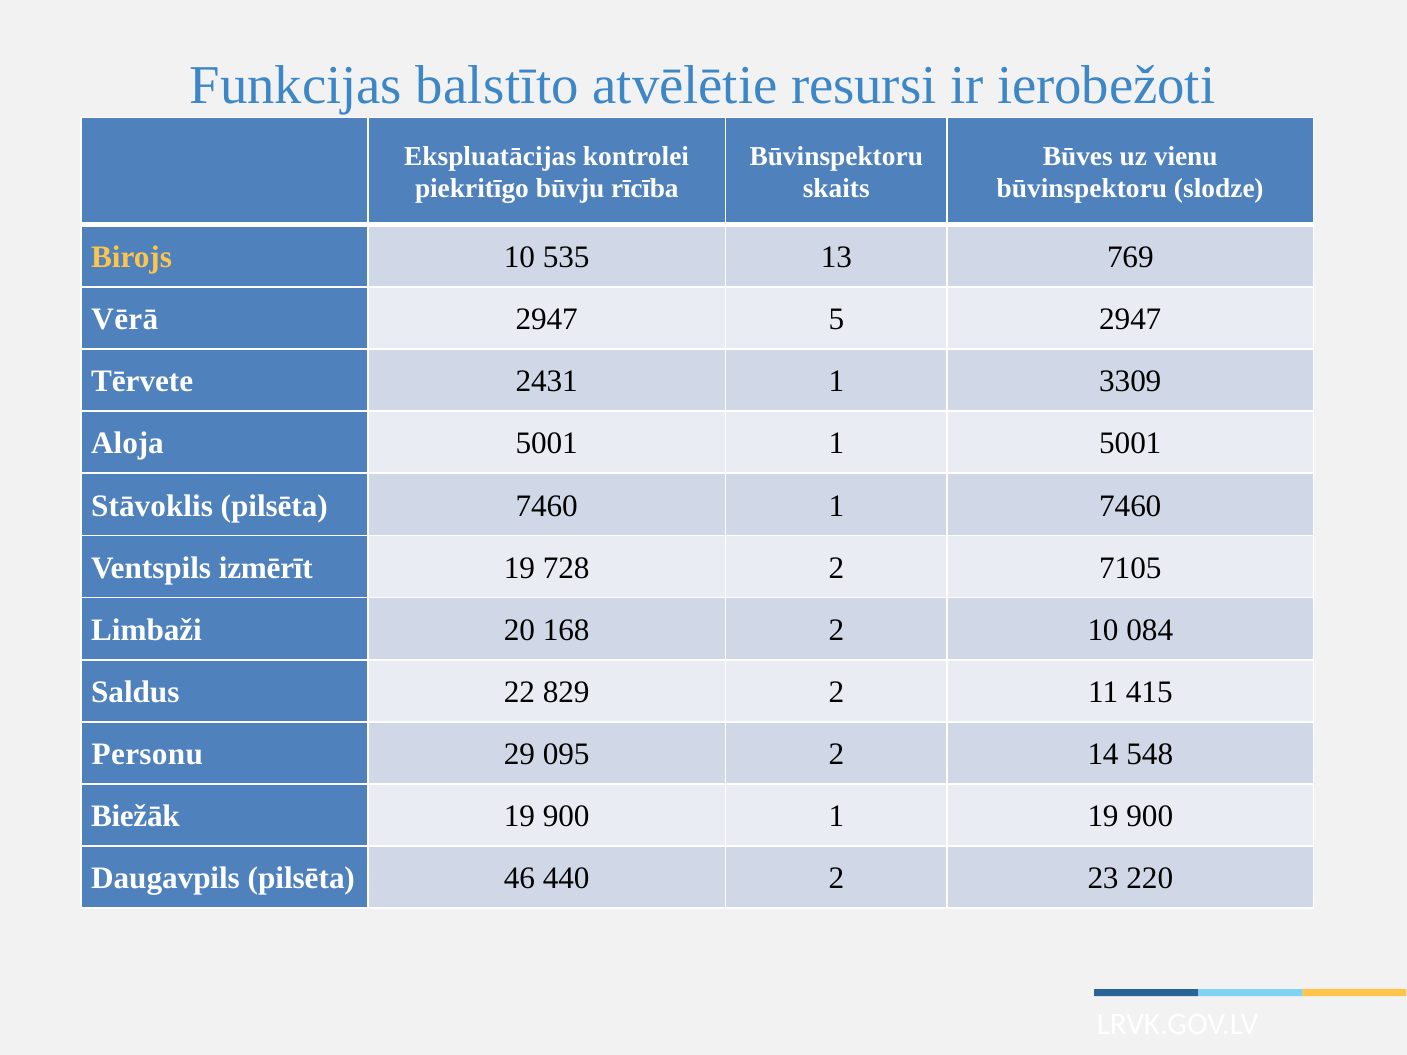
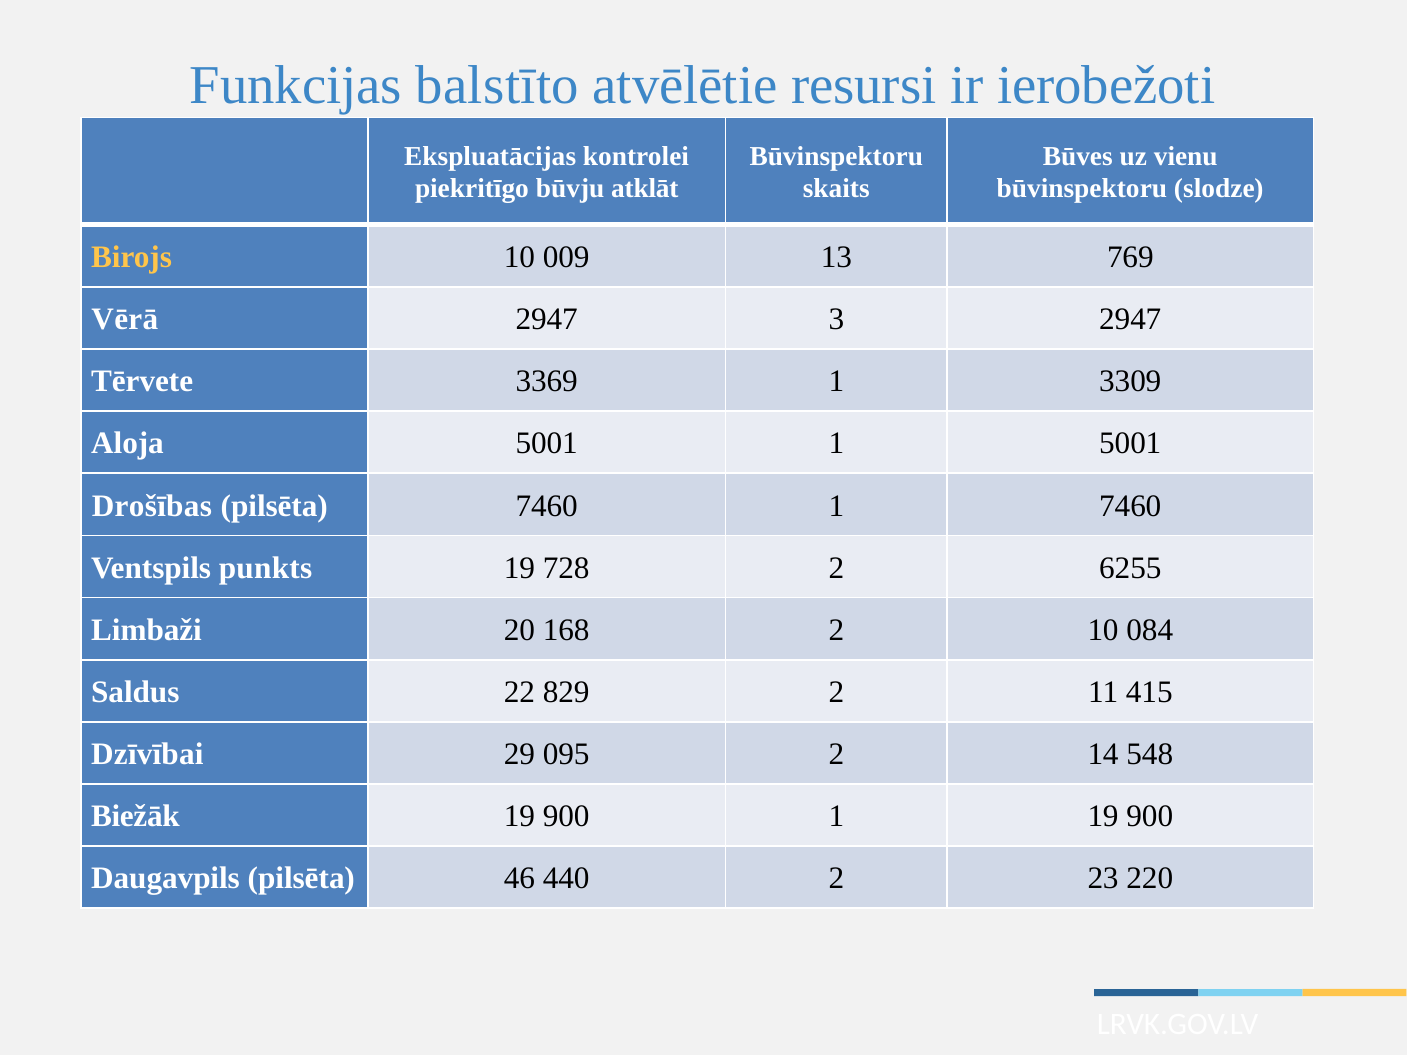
rīcība: rīcība -> atklāt
535: 535 -> 009
5: 5 -> 3
2431: 2431 -> 3369
Stāvoklis: Stāvoklis -> Drošības
izmērīt: izmērīt -> punkts
7105: 7105 -> 6255
Personu: Personu -> Dzīvībai
